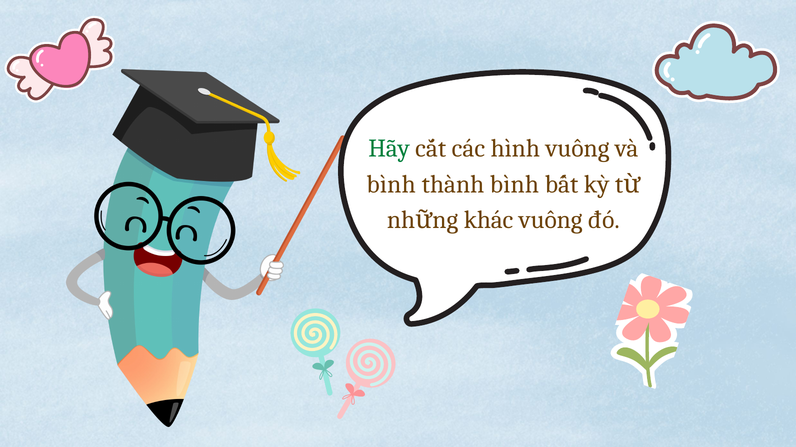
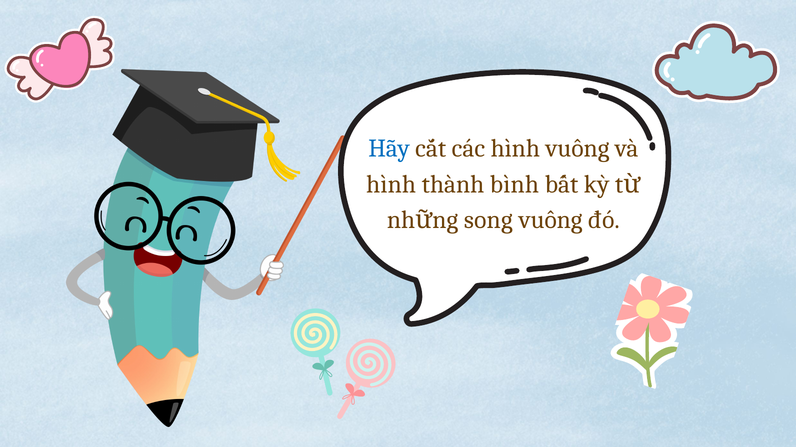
Hãy colour: green -> blue
bình at (391, 184): bình -> hình
khác: khác -> song
